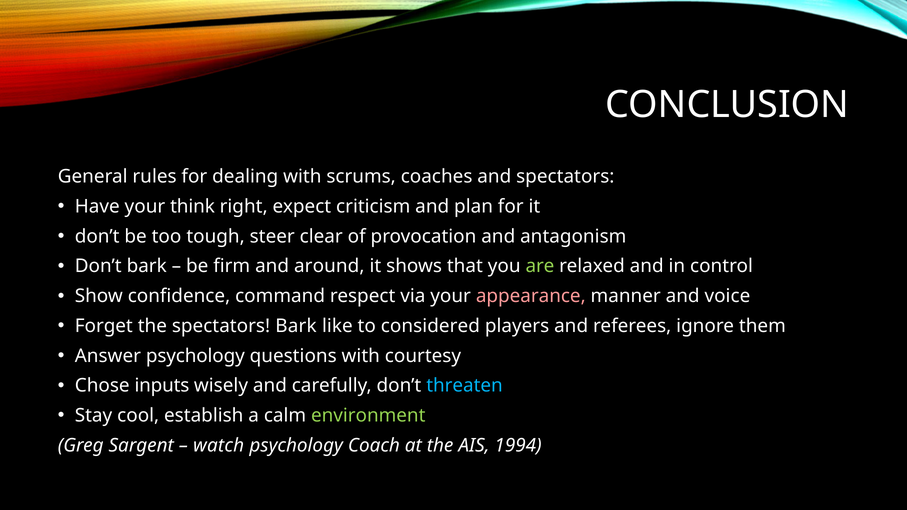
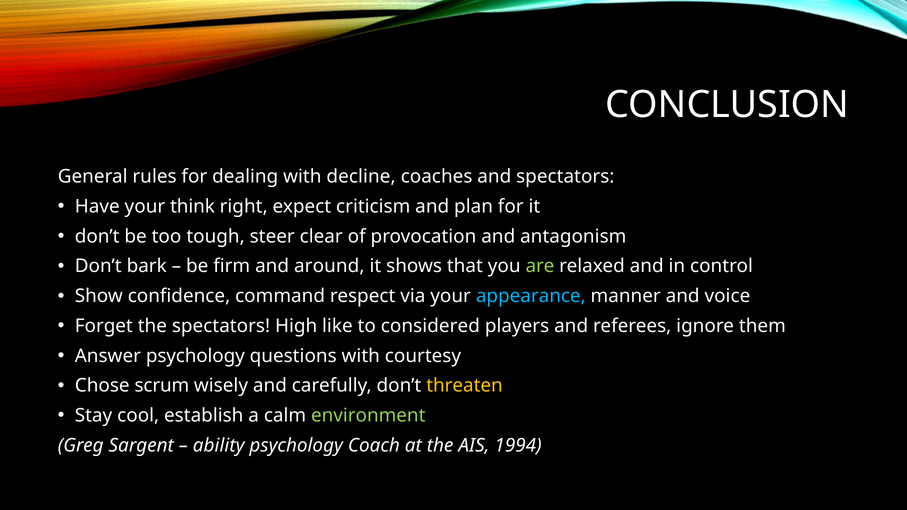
scrums: scrums -> decline
appearance colour: pink -> light blue
spectators Bark: Bark -> High
inputs: inputs -> scrum
threaten colour: light blue -> yellow
watch: watch -> ability
